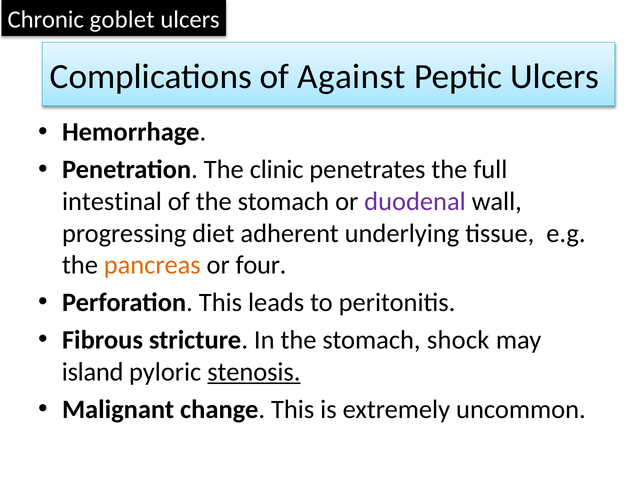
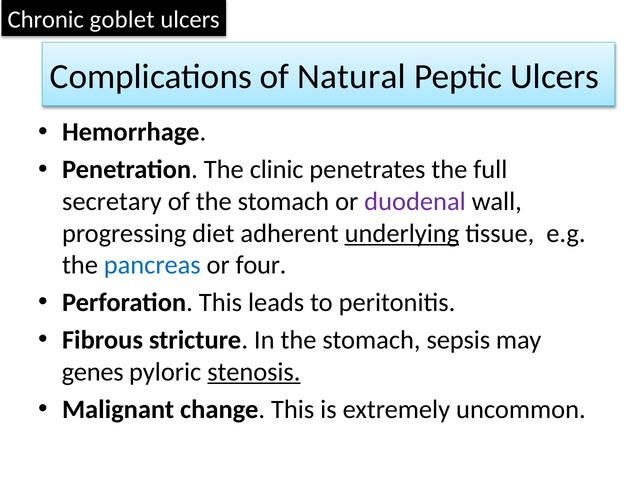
Against: Against -> Natural
intestinal: intestinal -> secretary
underlying underline: none -> present
pancreas colour: orange -> blue
shock: shock -> sepsis
island: island -> genes
